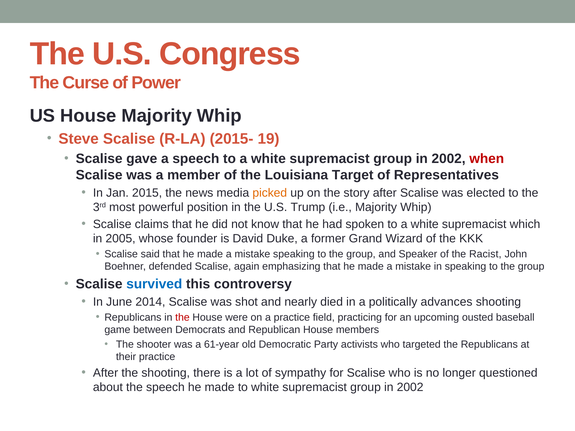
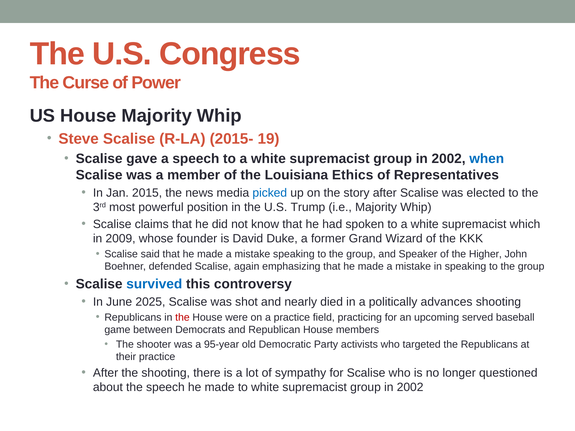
when colour: red -> blue
Target: Target -> Ethics
picked colour: orange -> blue
2005: 2005 -> 2009
Racist: Racist -> Higher
2014: 2014 -> 2025
ousted: ousted -> served
61-year: 61-year -> 95-year
